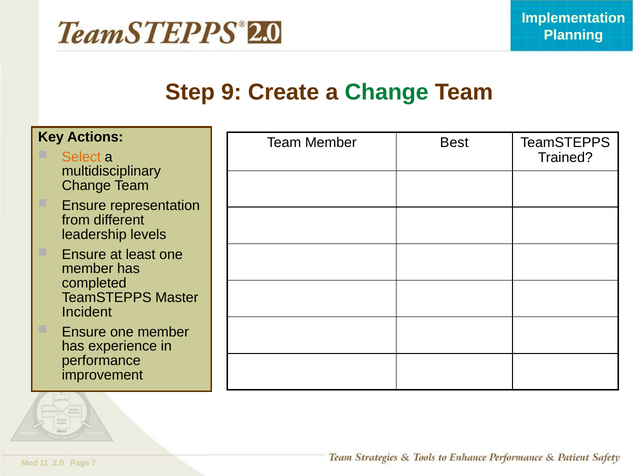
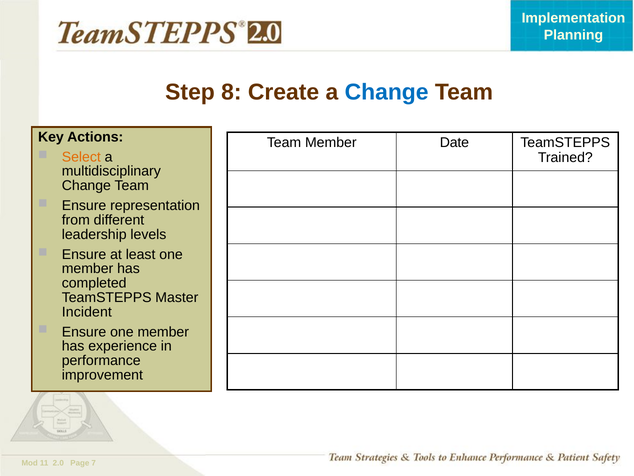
9: 9 -> 8
Change at (387, 92) colour: green -> blue
Best: Best -> Date
